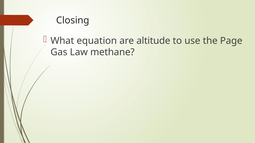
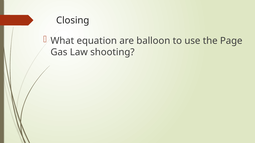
altitude: altitude -> balloon
methane: methane -> shooting
